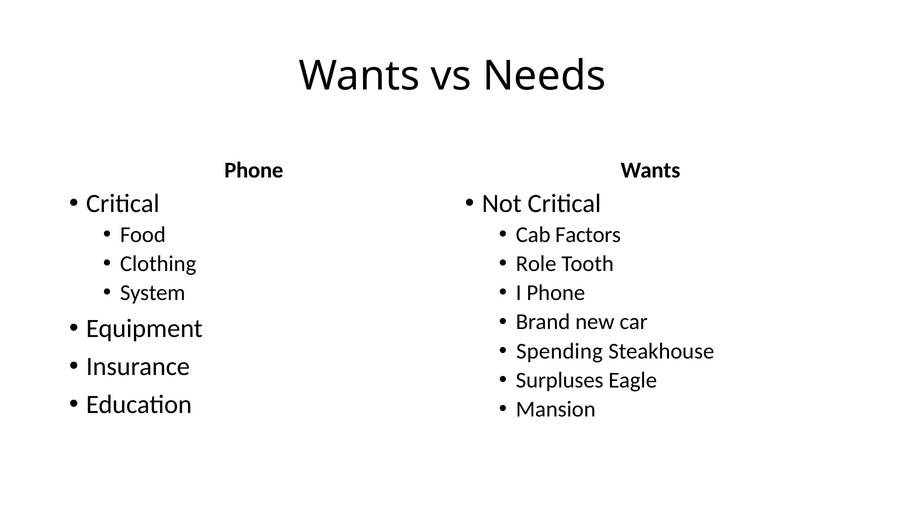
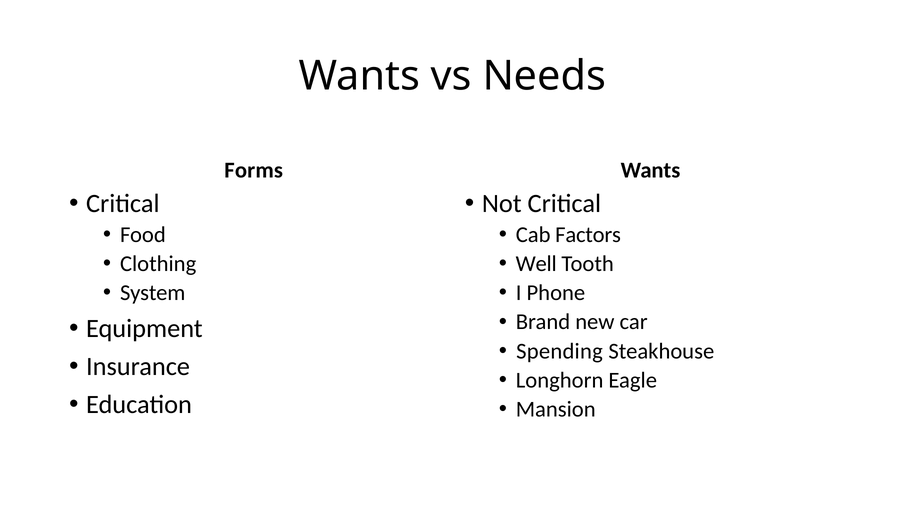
Phone at (254, 170): Phone -> Forms
Role: Role -> Well
Surpluses: Surpluses -> Longhorn
